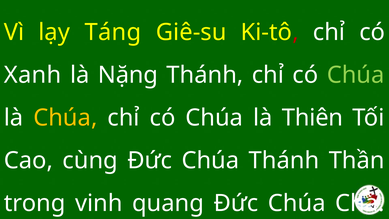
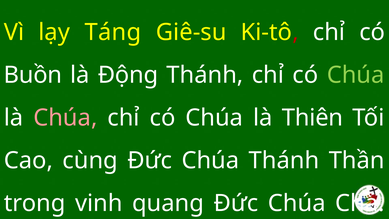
Xanh: Xanh -> Buồn
Nặng: Nặng -> Động
Chúa at (65, 118) colour: yellow -> pink
